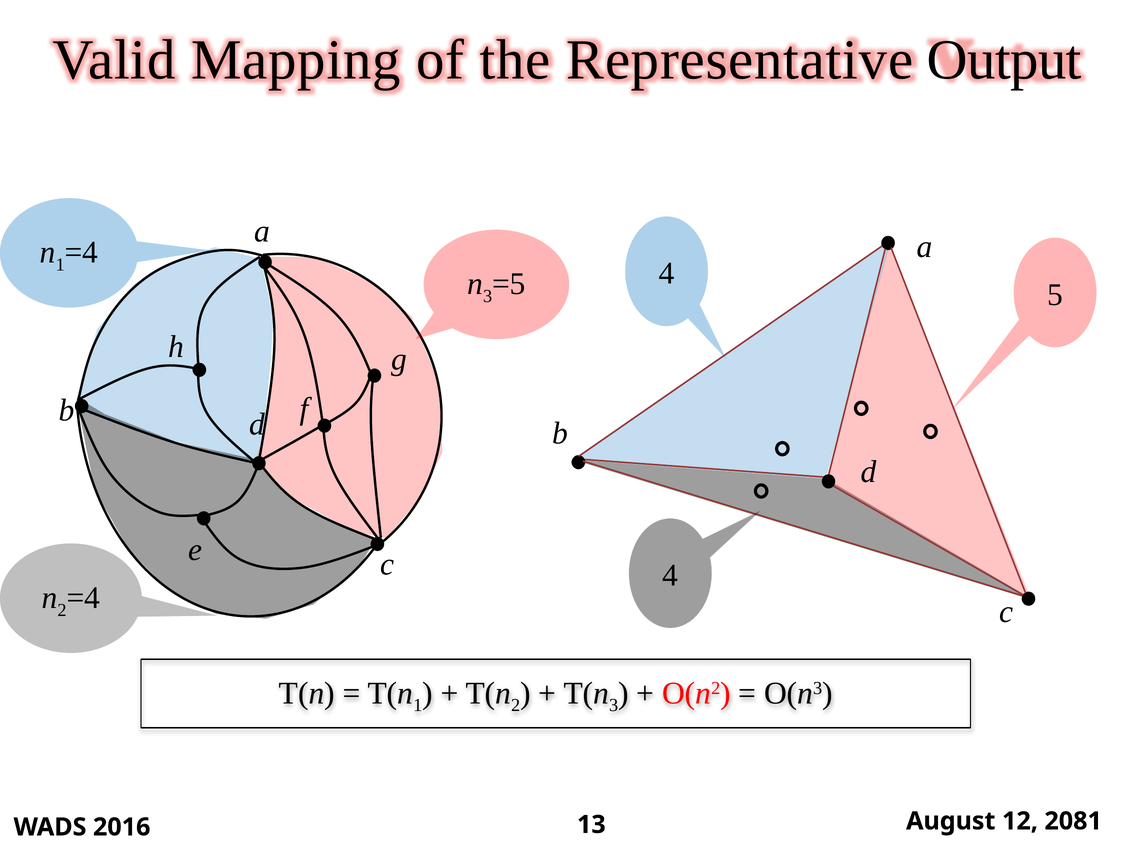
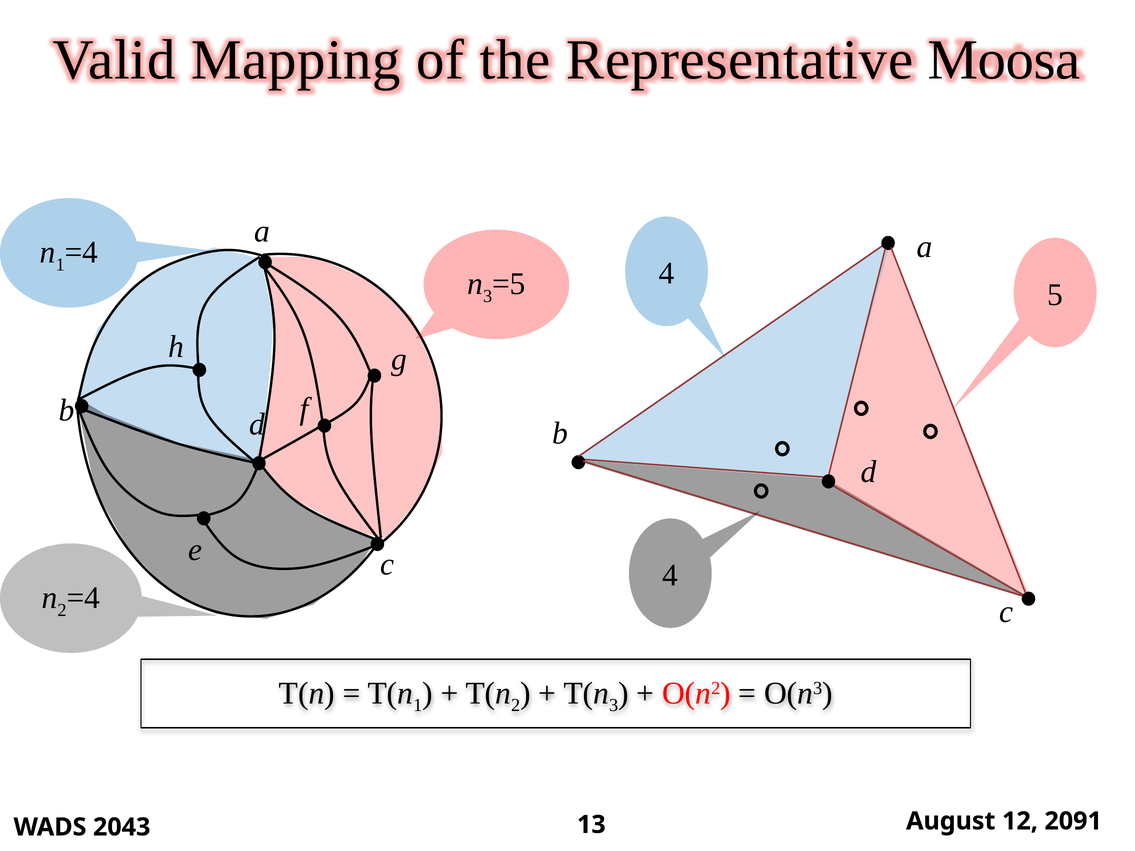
Output: Output -> Moosa
2016: 2016 -> 2043
2081: 2081 -> 2091
